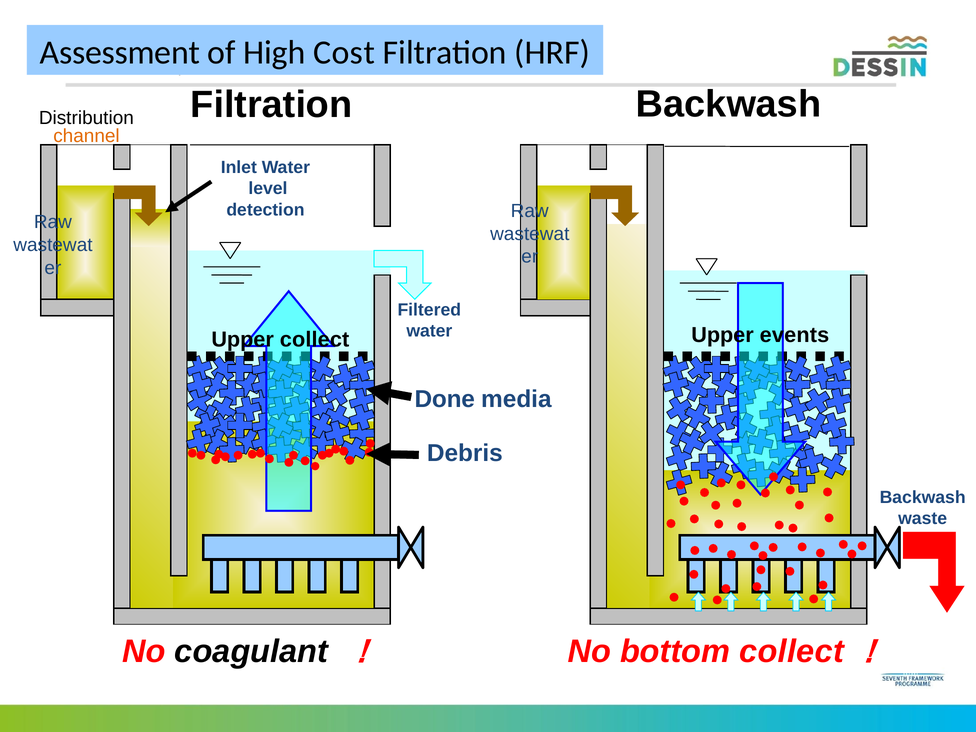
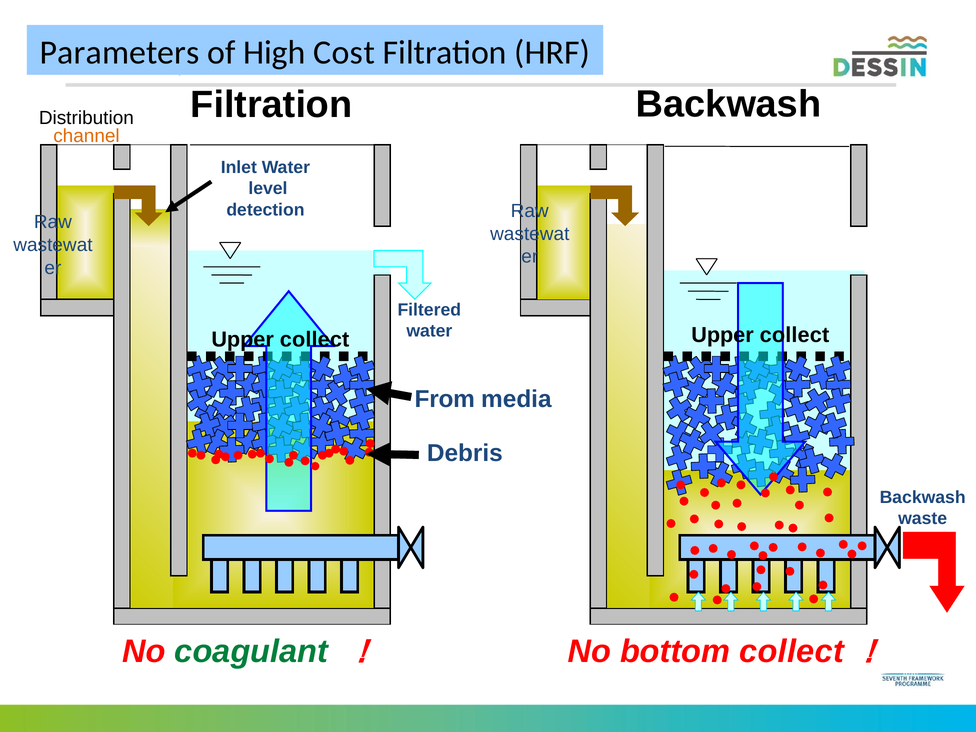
Assessment: Assessment -> Parameters
events at (794, 335): events -> collect
Done: Done -> From
coagulant colour: black -> green
